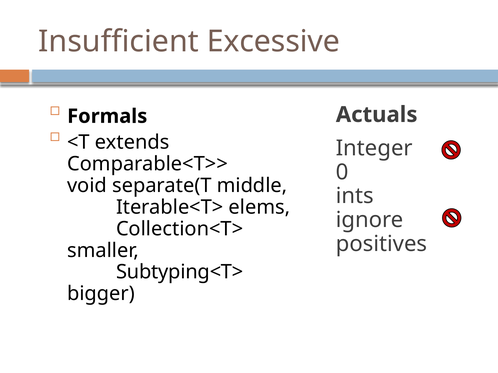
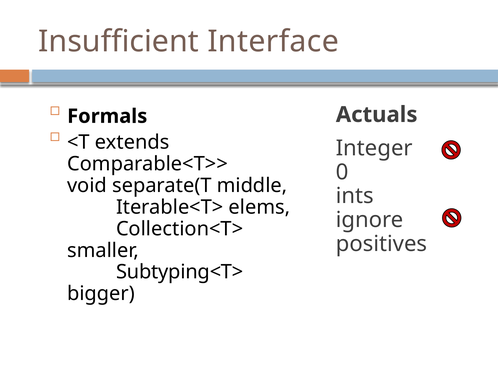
Excessive: Excessive -> Interface
